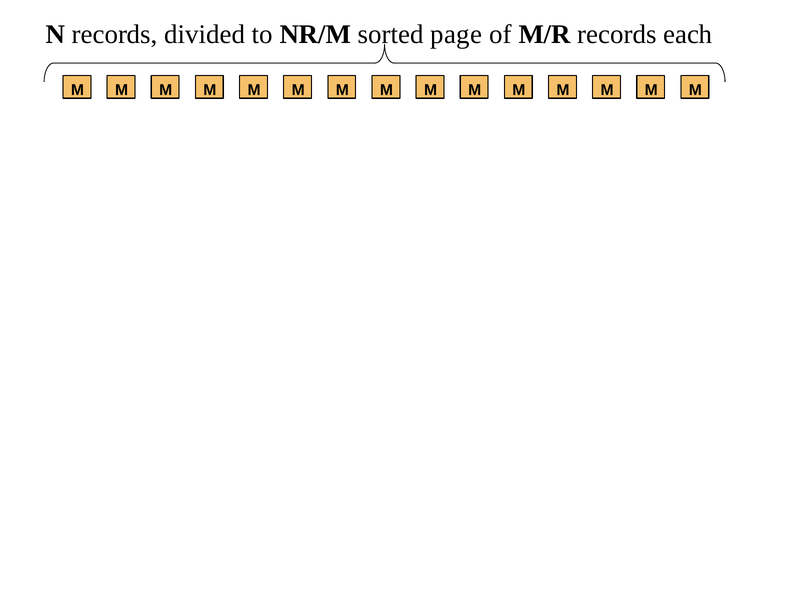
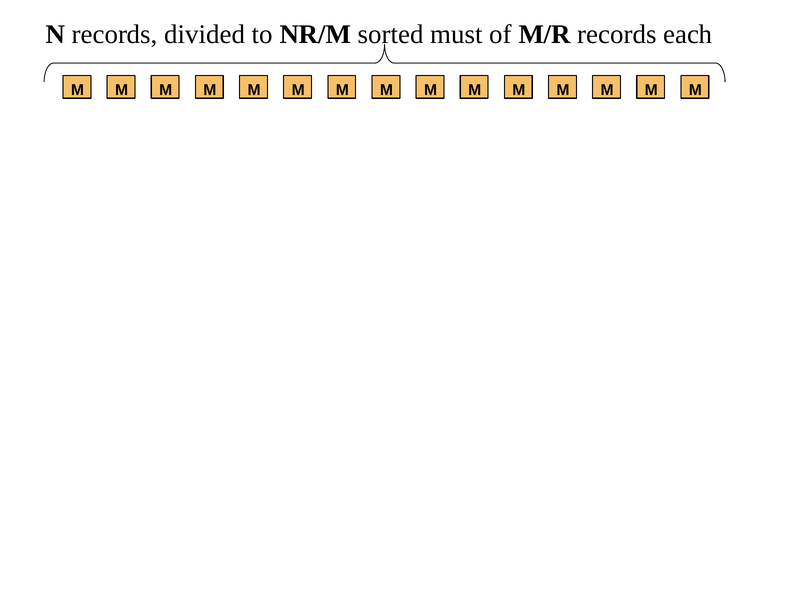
page: page -> must
